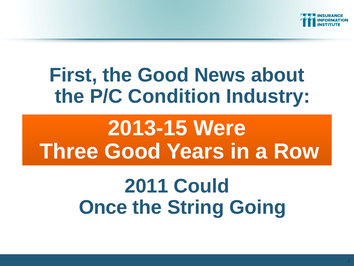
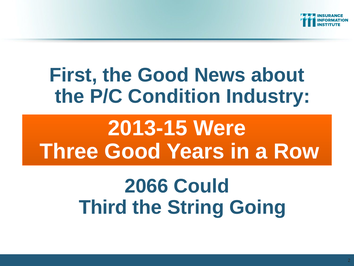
2011: 2011 -> 2066
Once: Once -> Third
